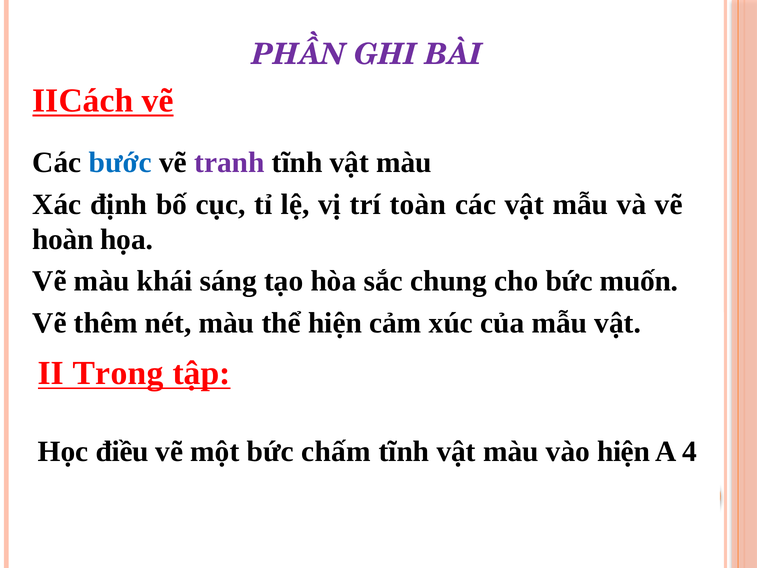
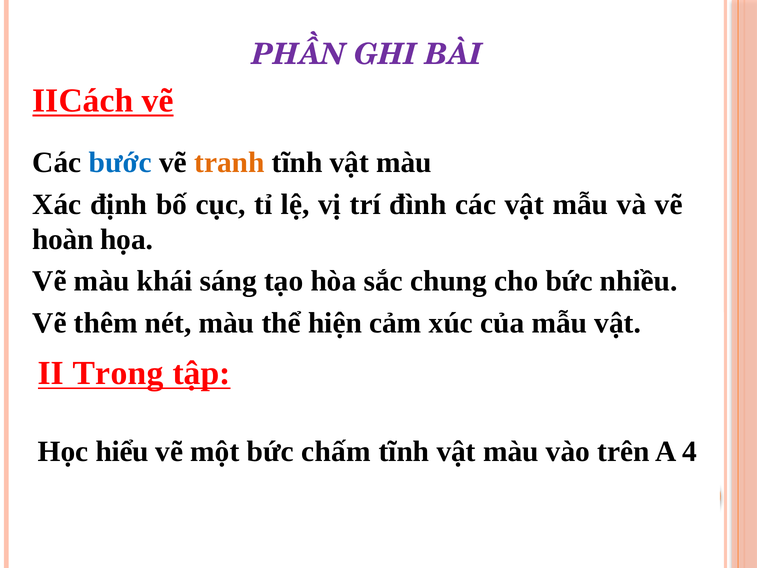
tranh colour: purple -> orange
toàn: toàn -> đình
muốn: muốn -> nhiều
điều: điều -> hiểu
vào hiện: hiện -> trên
